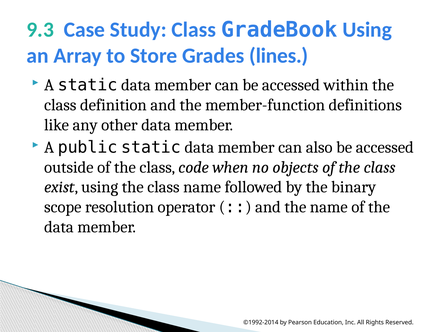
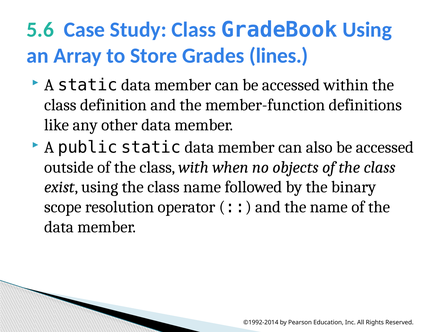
9.3: 9.3 -> 5.6
code: code -> with
